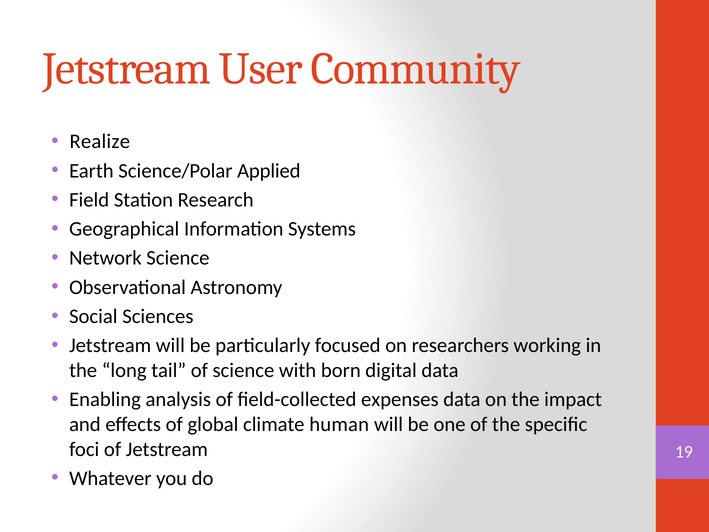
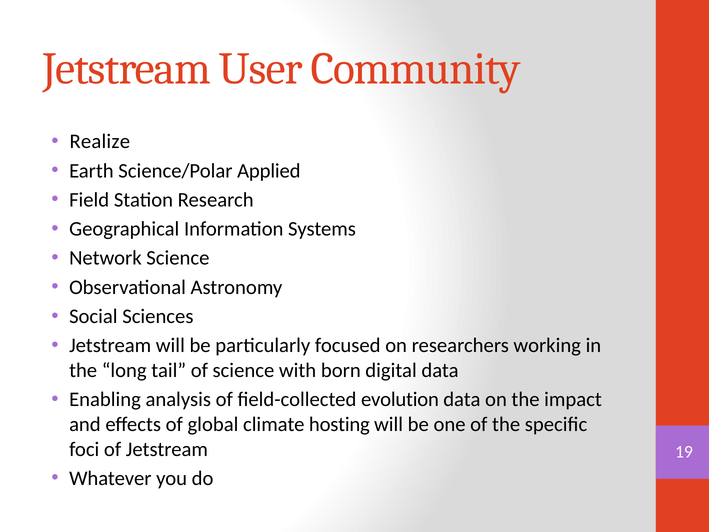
expenses: expenses -> evolution
human: human -> hosting
